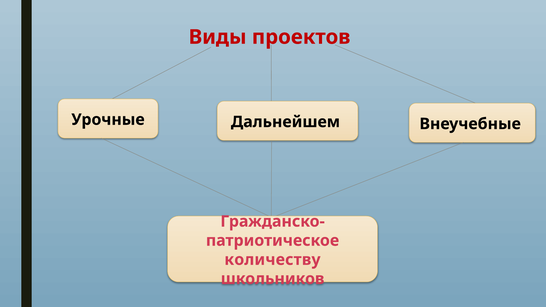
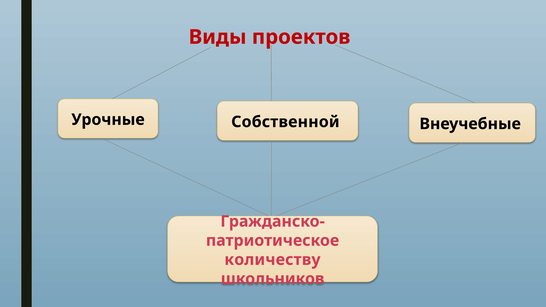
Дальнейшем: Дальнейшем -> Собственной
